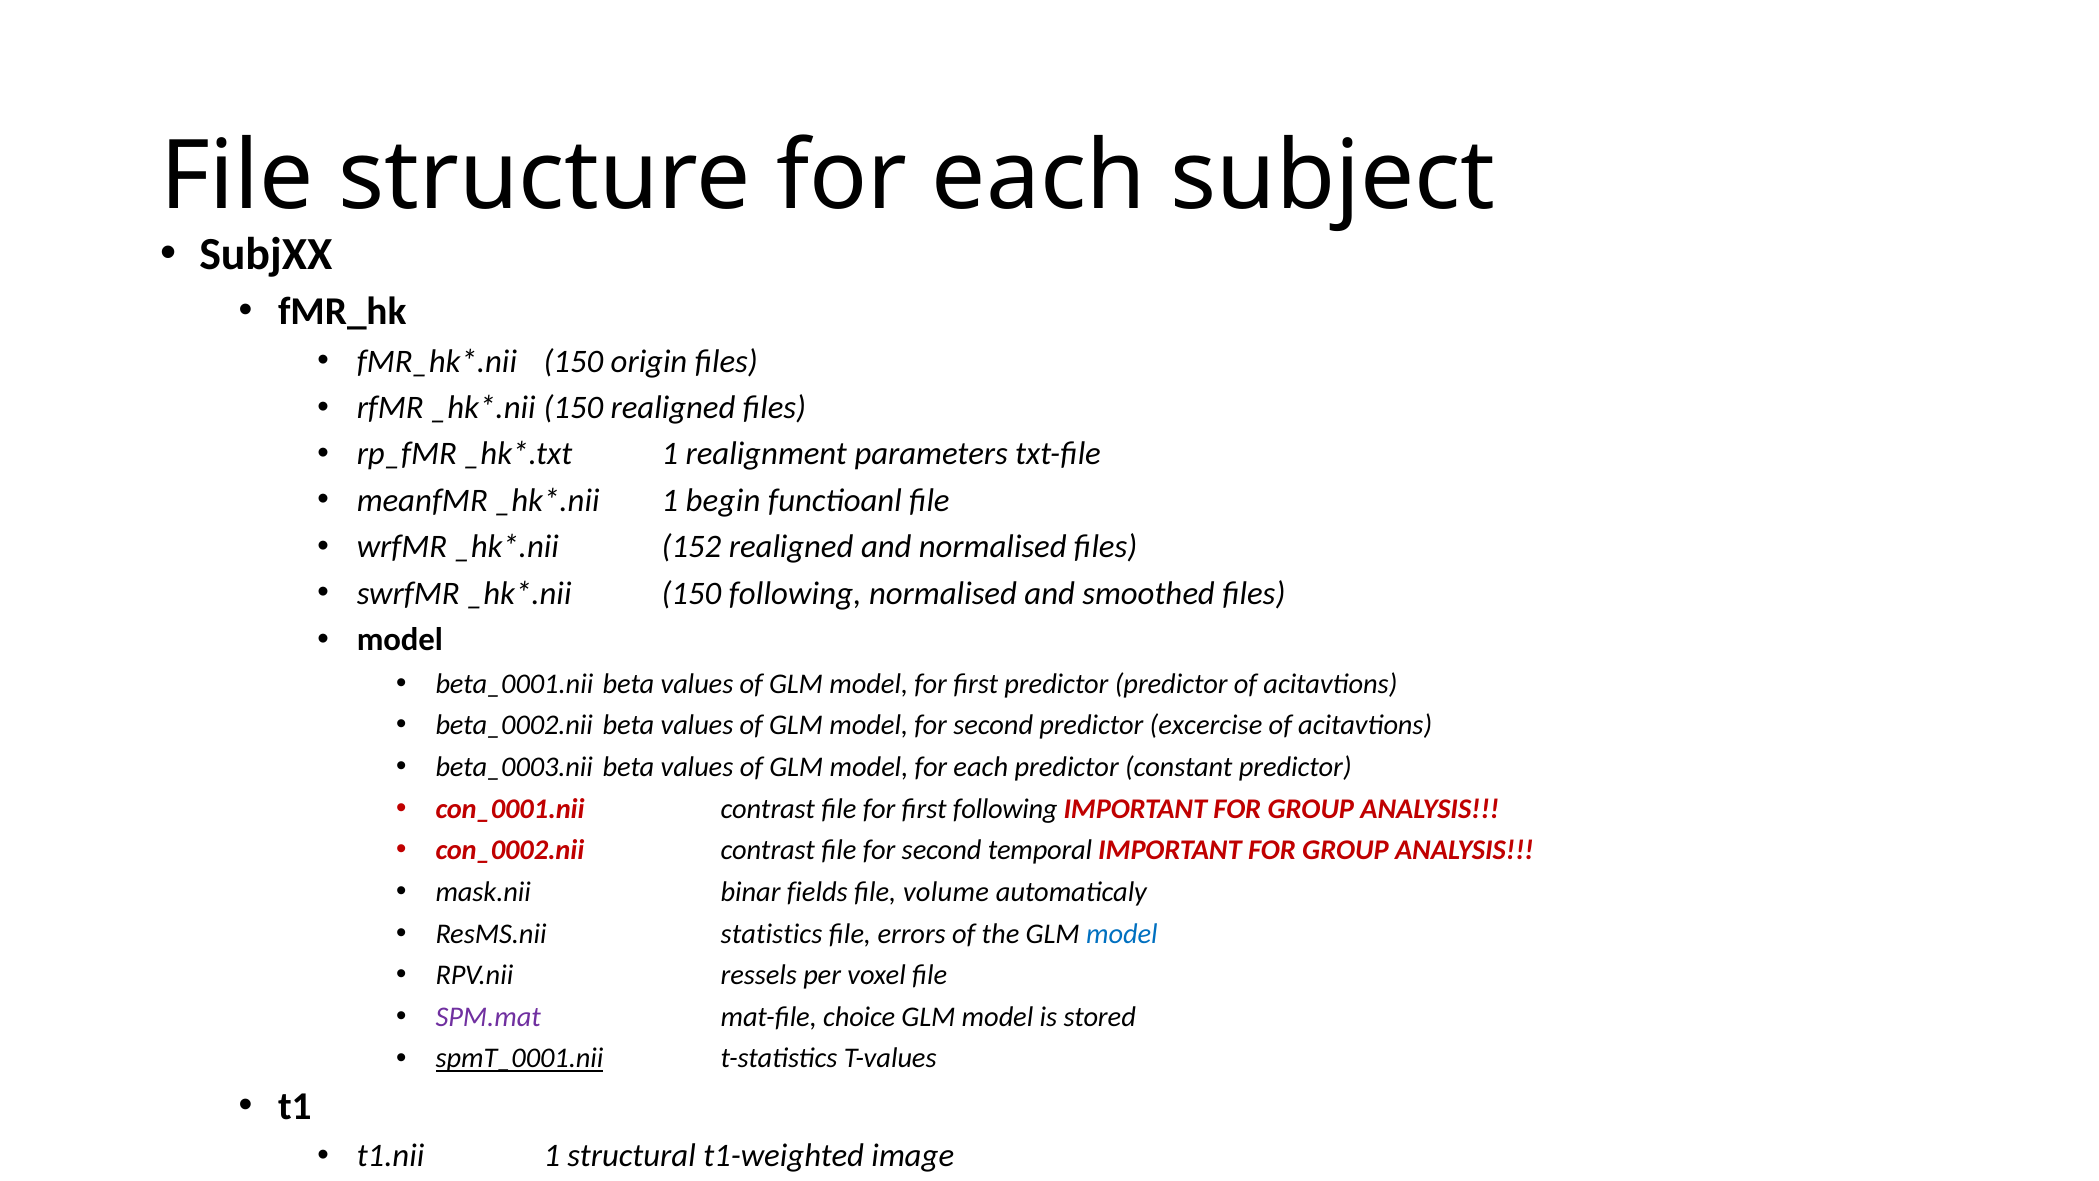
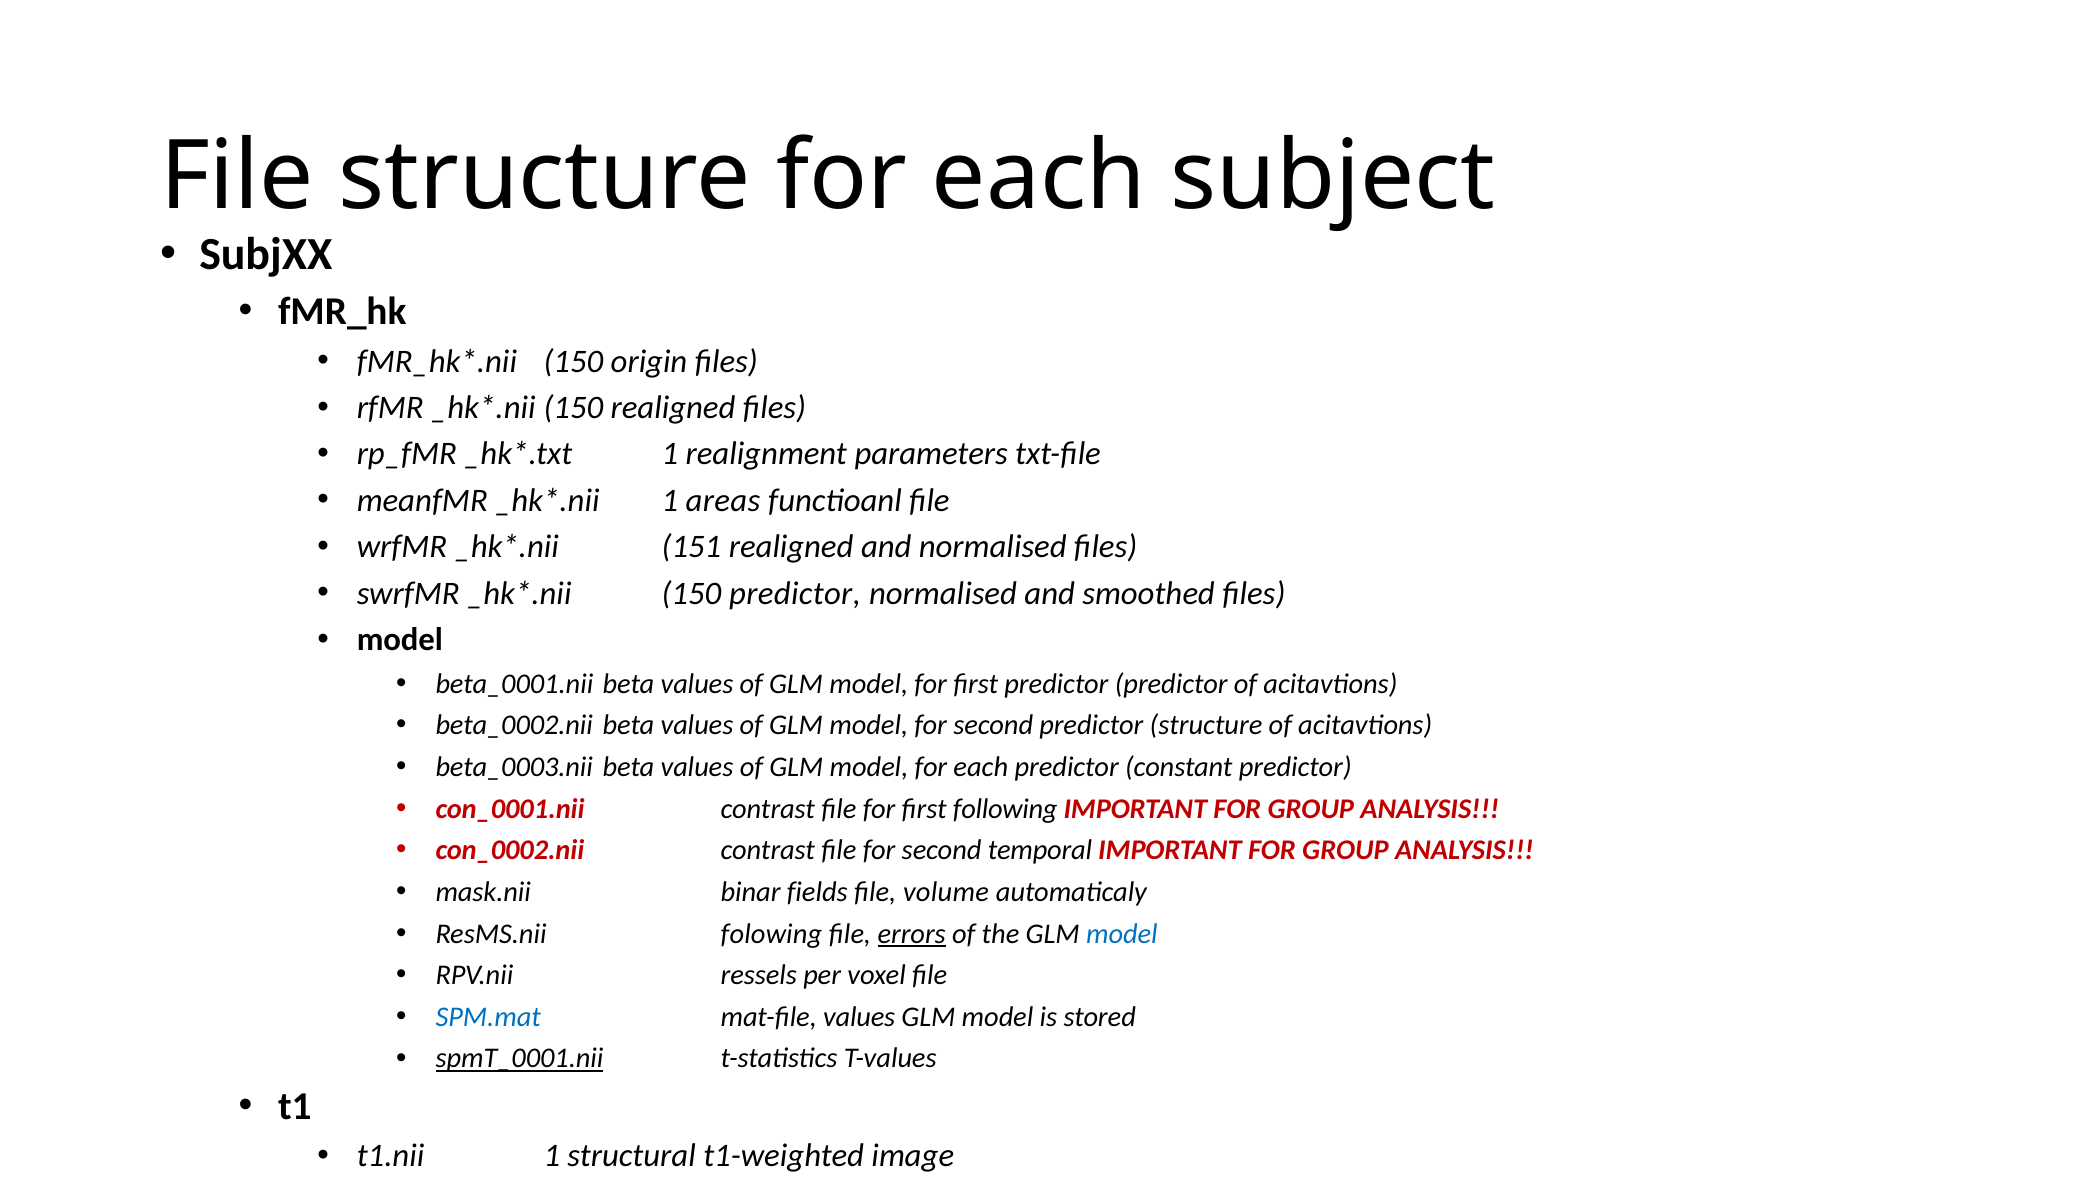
begin: begin -> areas
152: 152 -> 151
150 following: following -> predictor
predictor excercise: excercise -> structure
statistics: statistics -> folowing
errors underline: none -> present
SPM.mat colour: purple -> blue
mat-file choice: choice -> values
